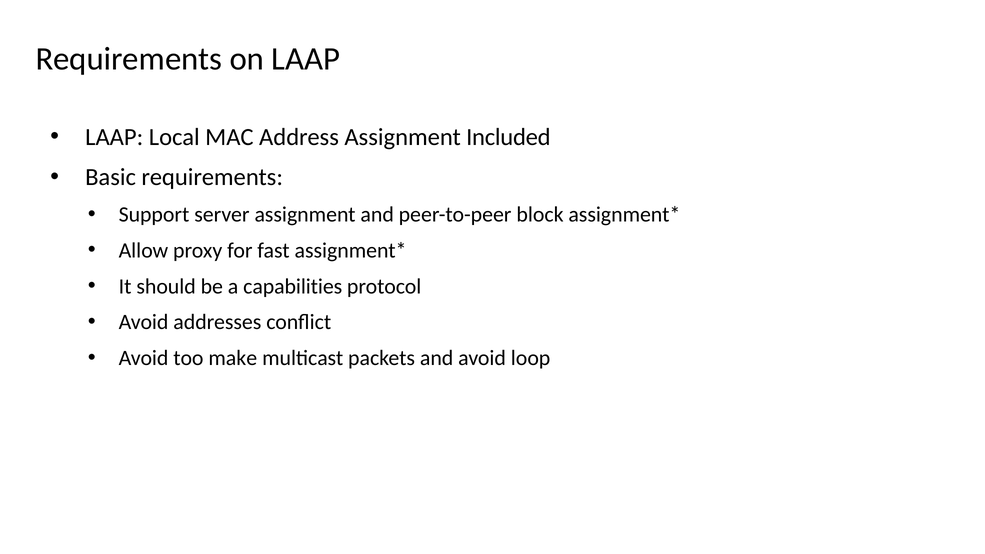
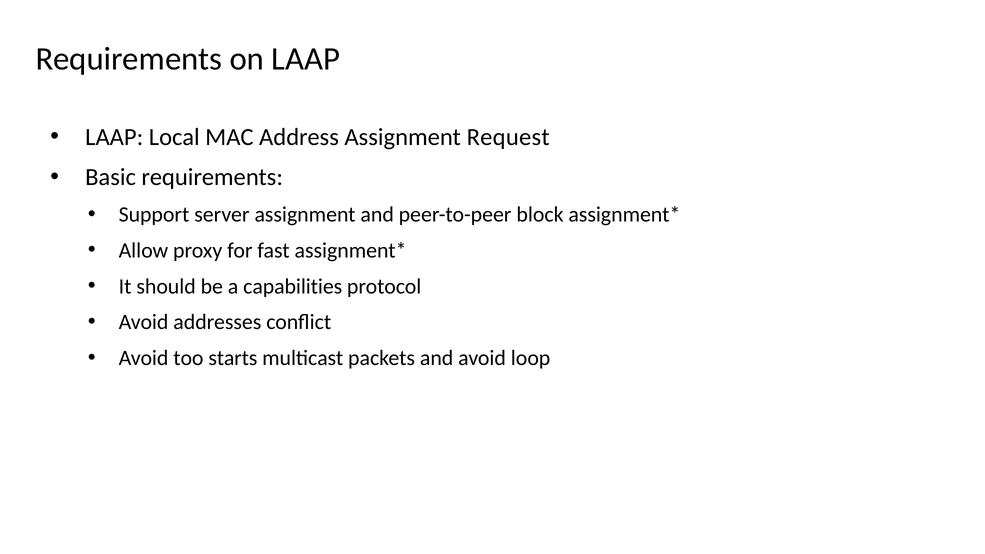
Included: Included -> Request
make: make -> starts
